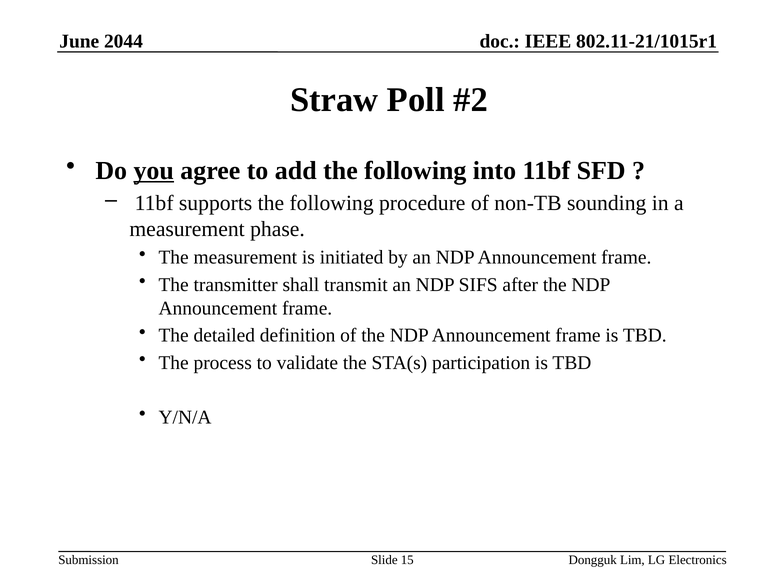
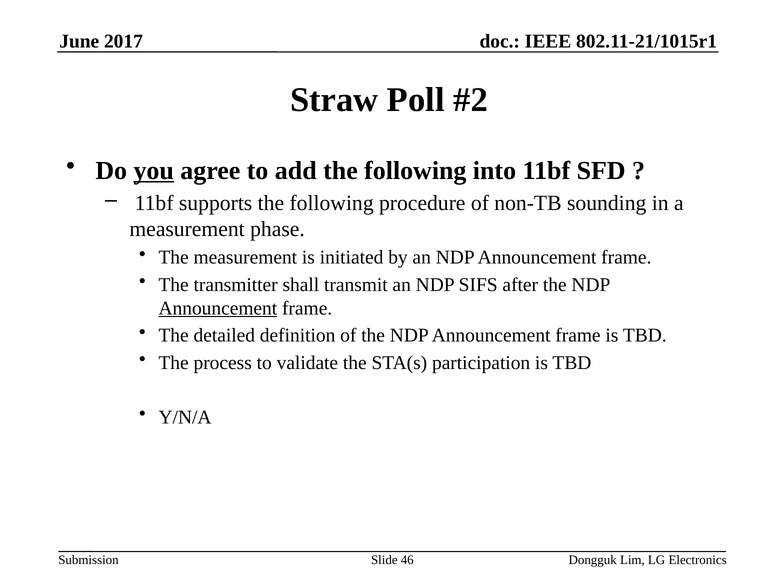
2044: 2044 -> 2017
Announcement at (218, 308) underline: none -> present
15: 15 -> 46
